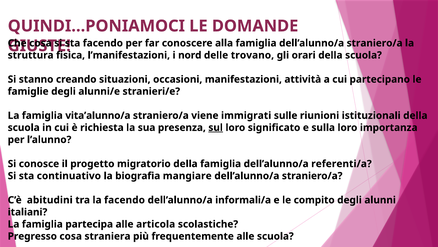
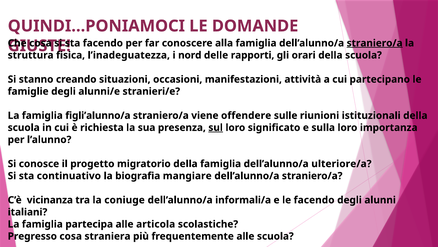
straniero/a at (375, 43) underline: none -> present
l’manifestazioni: l’manifestazioni -> l’inadeguatezza
trovano: trovano -> rapporti
vita’alunno/a: vita’alunno/a -> figli’alunno/a
immigrati: immigrati -> offendere
referenti/a: referenti/a -> ulteriore/a
abitudini: abitudini -> vicinanza
la facendo: facendo -> coniuge
le compito: compito -> facendo
